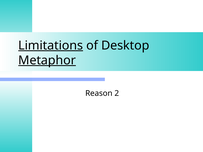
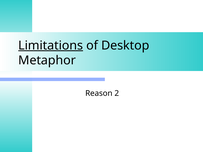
Metaphor underline: present -> none
